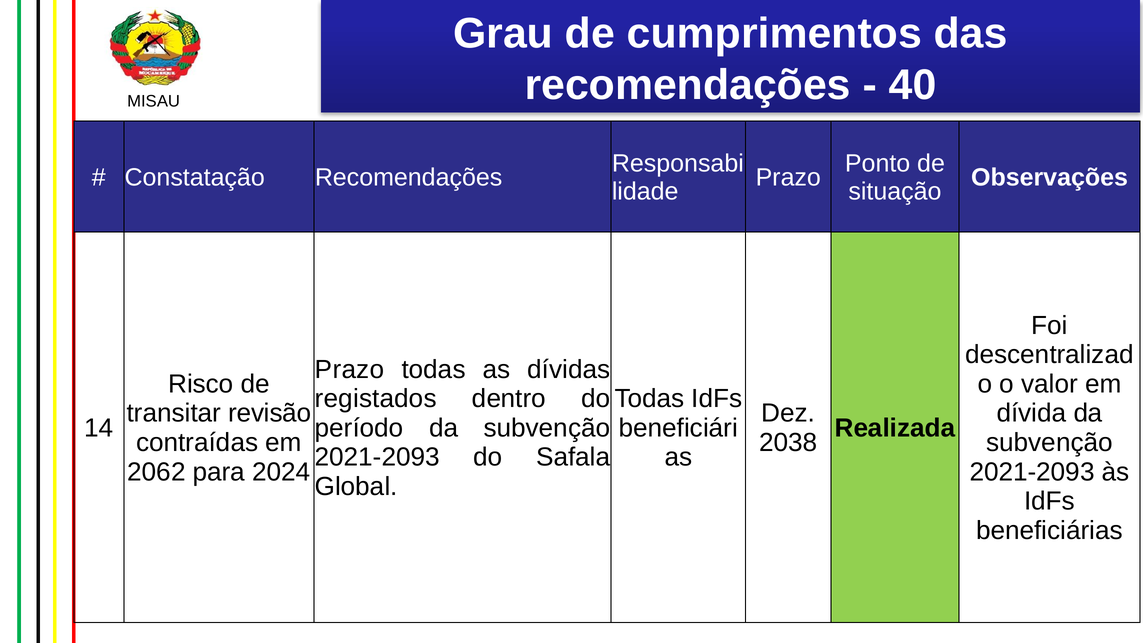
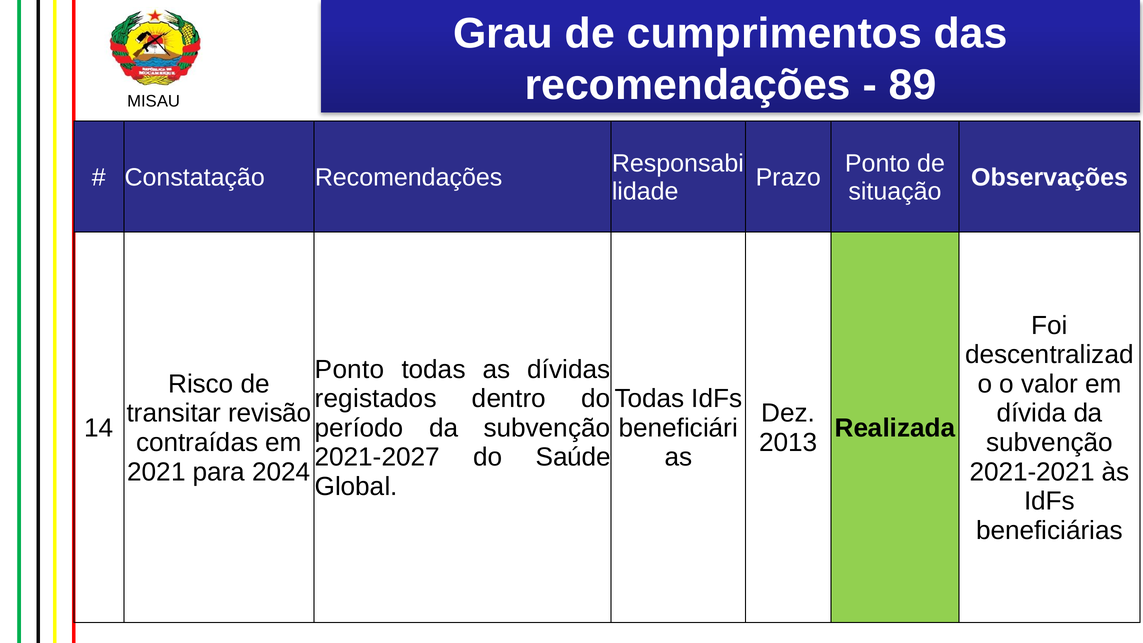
40: 40 -> 89
Prazo at (350, 369): Prazo -> Ponto
2038: 2038 -> 2013
2021-2093 at (377, 457): 2021-2093 -> 2021-2027
Safala: Safala -> Saúde
2062: 2062 -> 2021
2021-2093 at (1032, 472): 2021-2093 -> 2021-2021
